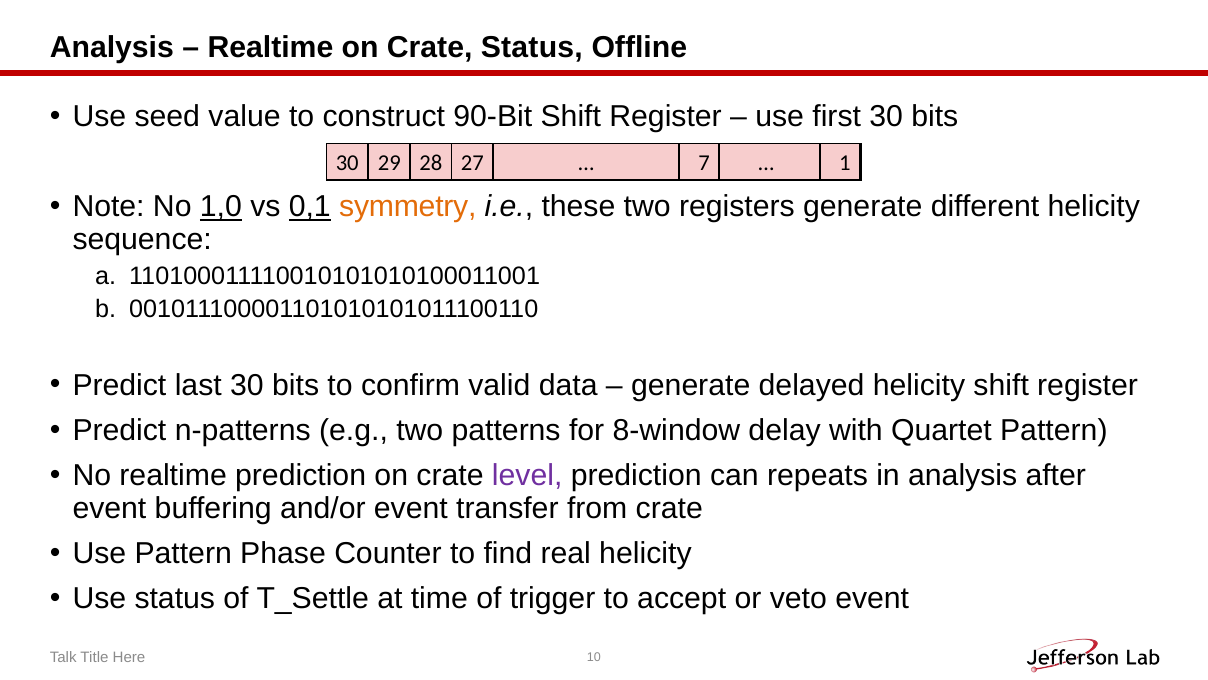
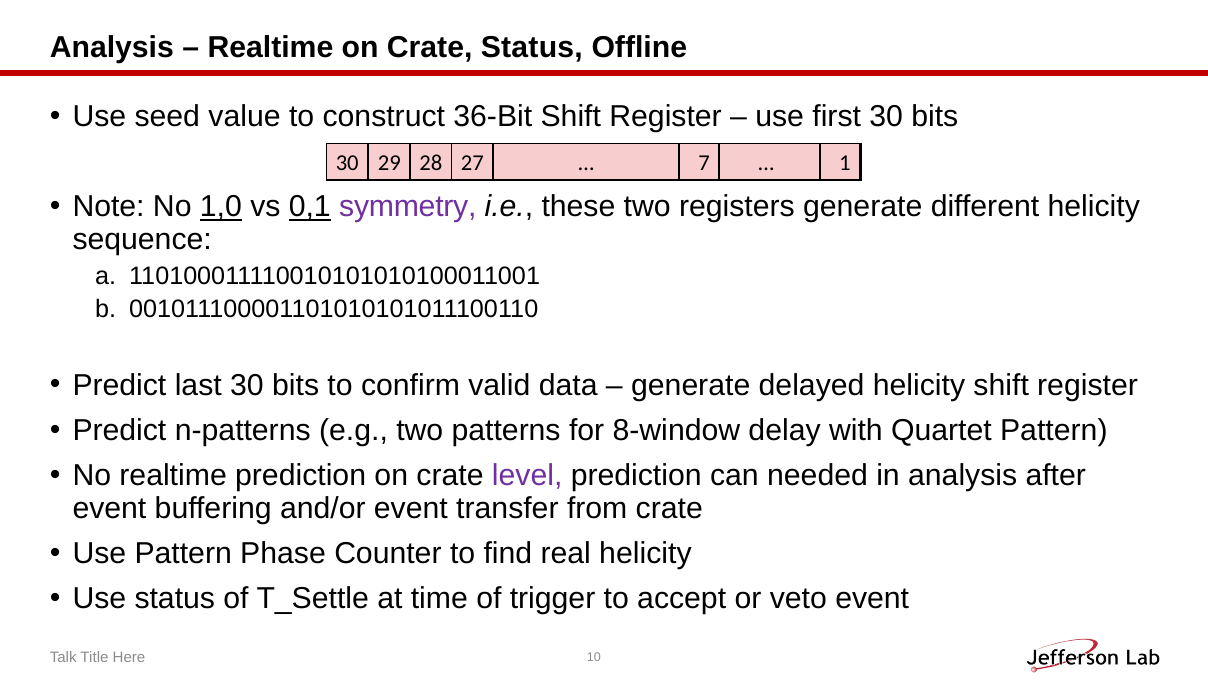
90-Bit: 90-Bit -> 36-Bit
symmetry colour: orange -> purple
repeats: repeats -> needed
